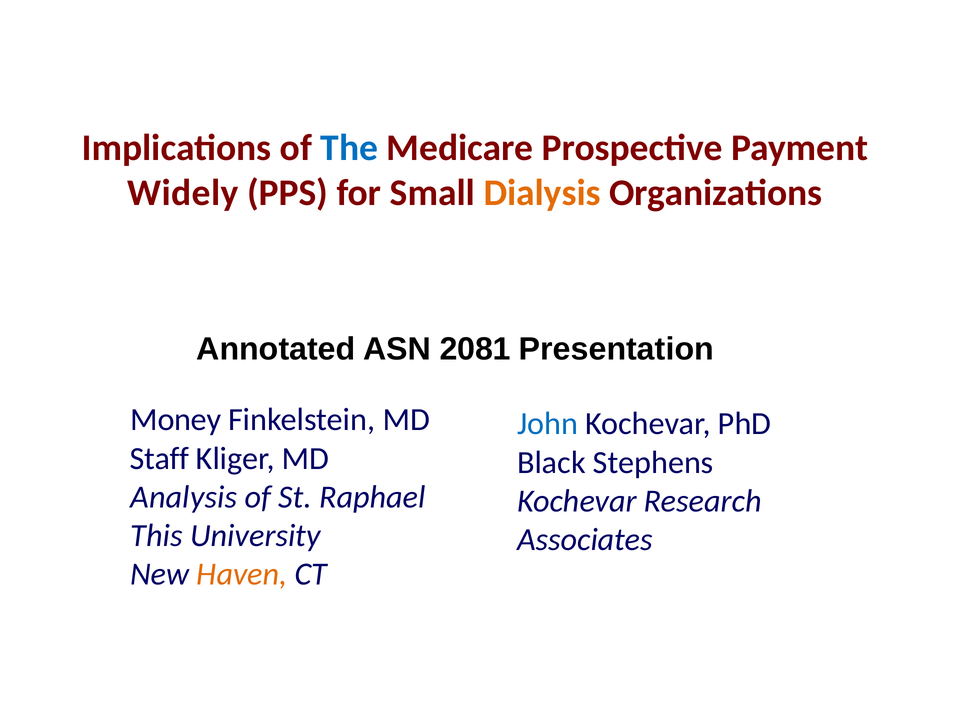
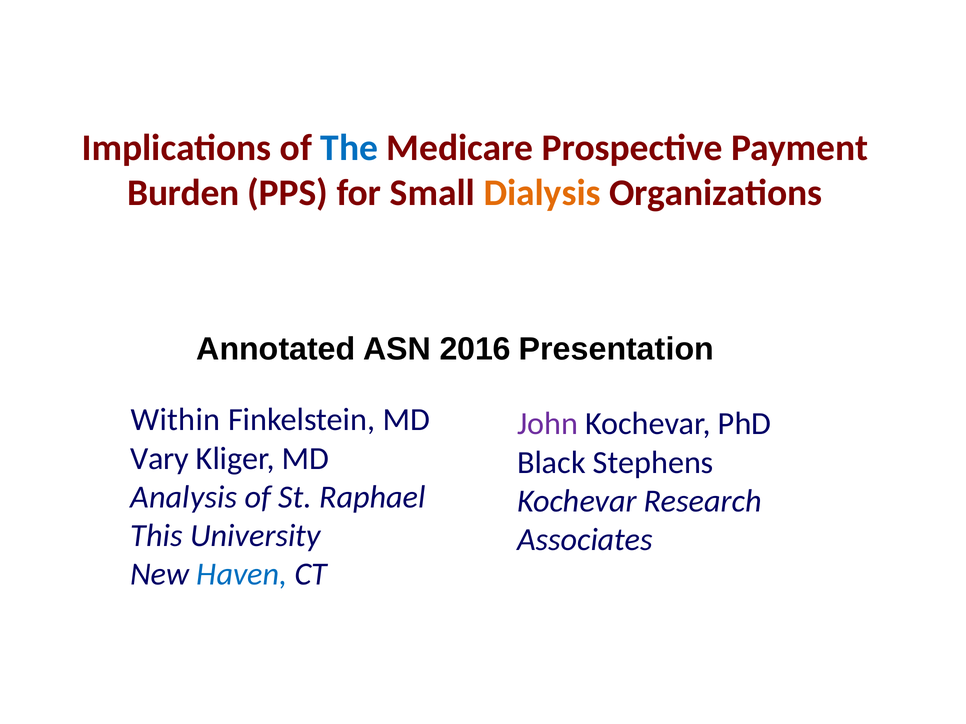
Widely: Widely -> Burden
2081: 2081 -> 2016
Money: Money -> Within
John colour: blue -> purple
Staff: Staff -> Vary
Haven colour: orange -> blue
